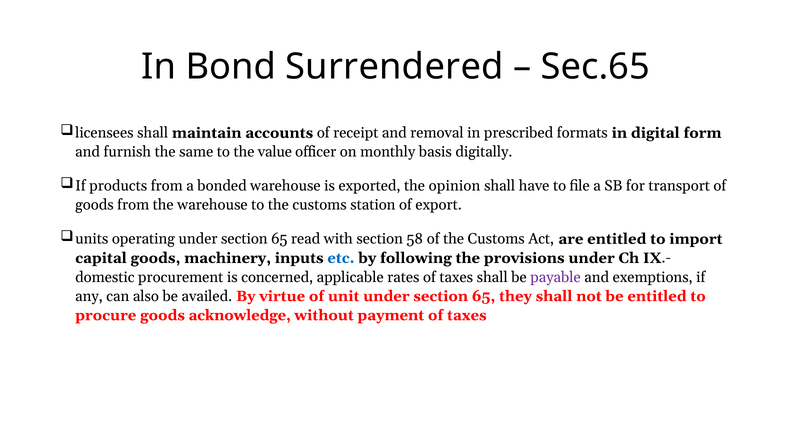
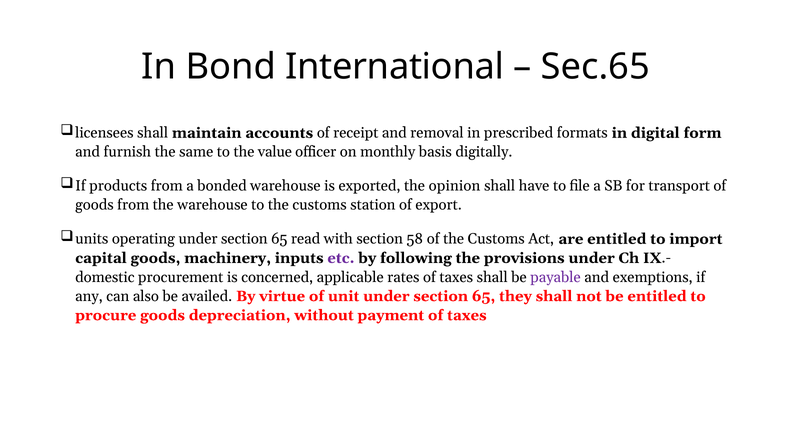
Surrendered: Surrendered -> International
etc colour: blue -> purple
acknowledge: acknowledge -> depreciation
